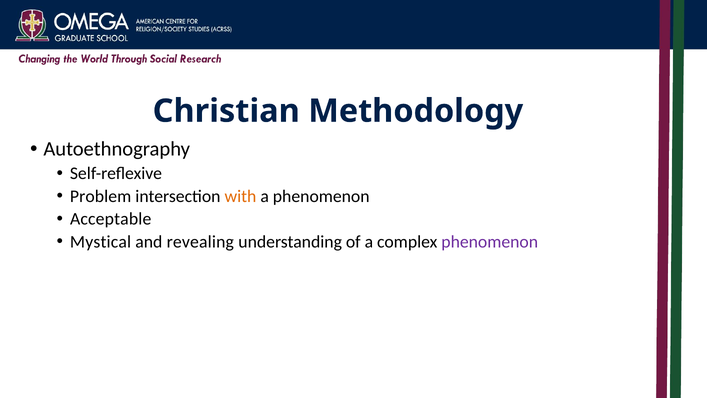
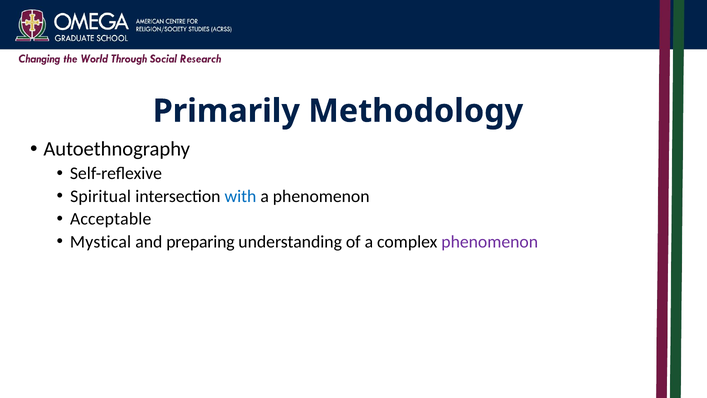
Christian: Christian -> Primarily
Problem: Problem -> Spiritual
with colour: orange -> blue
revealing: revealing -> preparing
